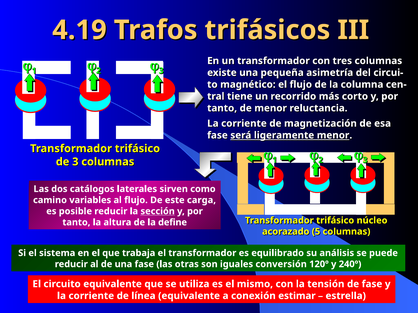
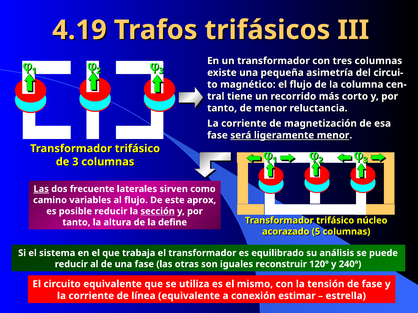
Las at (41, 189) underline: none -> present
catálogos: catálogos -> frecuente
carga: carga -> aprox
conversión: conversión -> reconstruir
